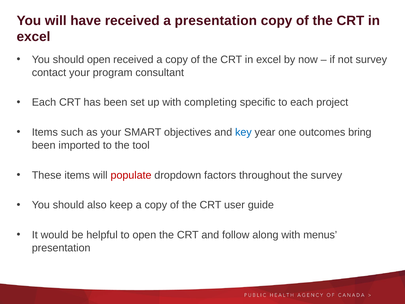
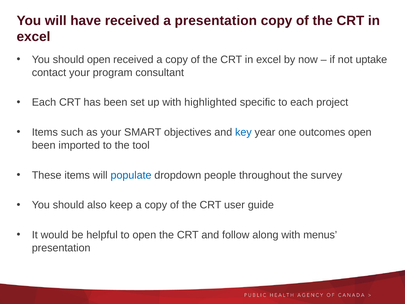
not survey: survey -> uptake
completing: completing -> highlighted
outcomes bring: bring -> open
populate colour: red -> blue
factors: factors -> people
